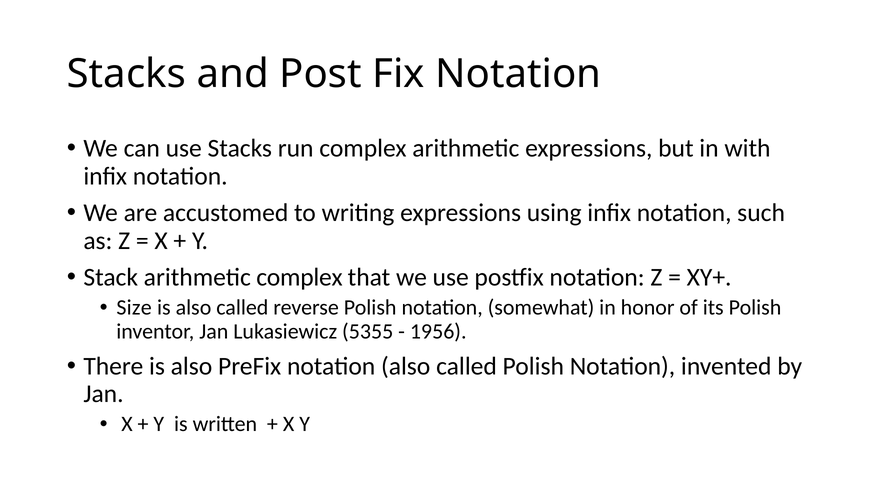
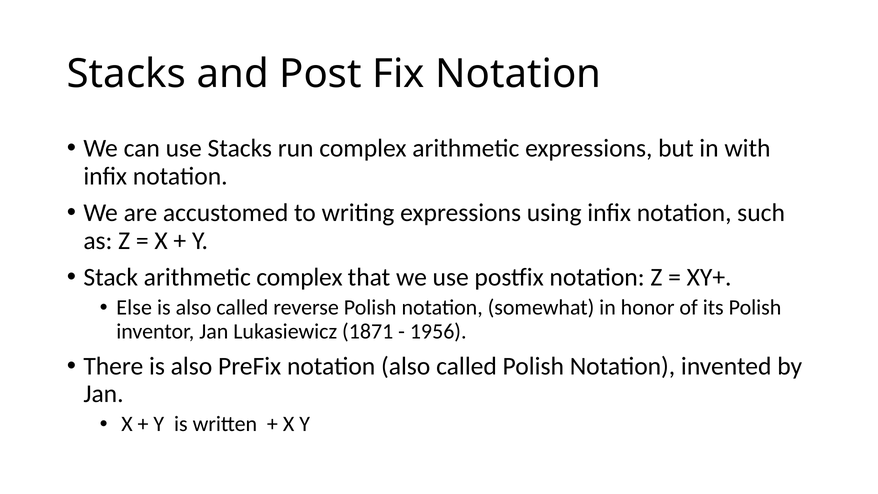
Size: Size -> Else
5355: 5355 -> 1871
